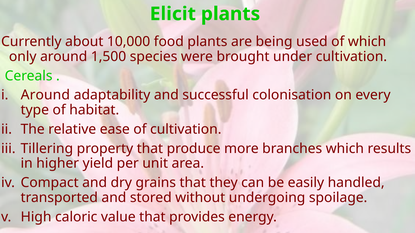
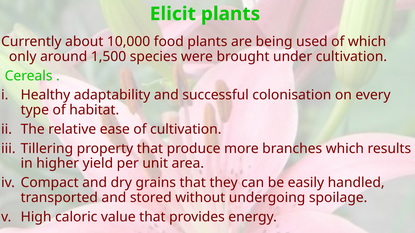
Around at (45, 95): Around -> Healthy
